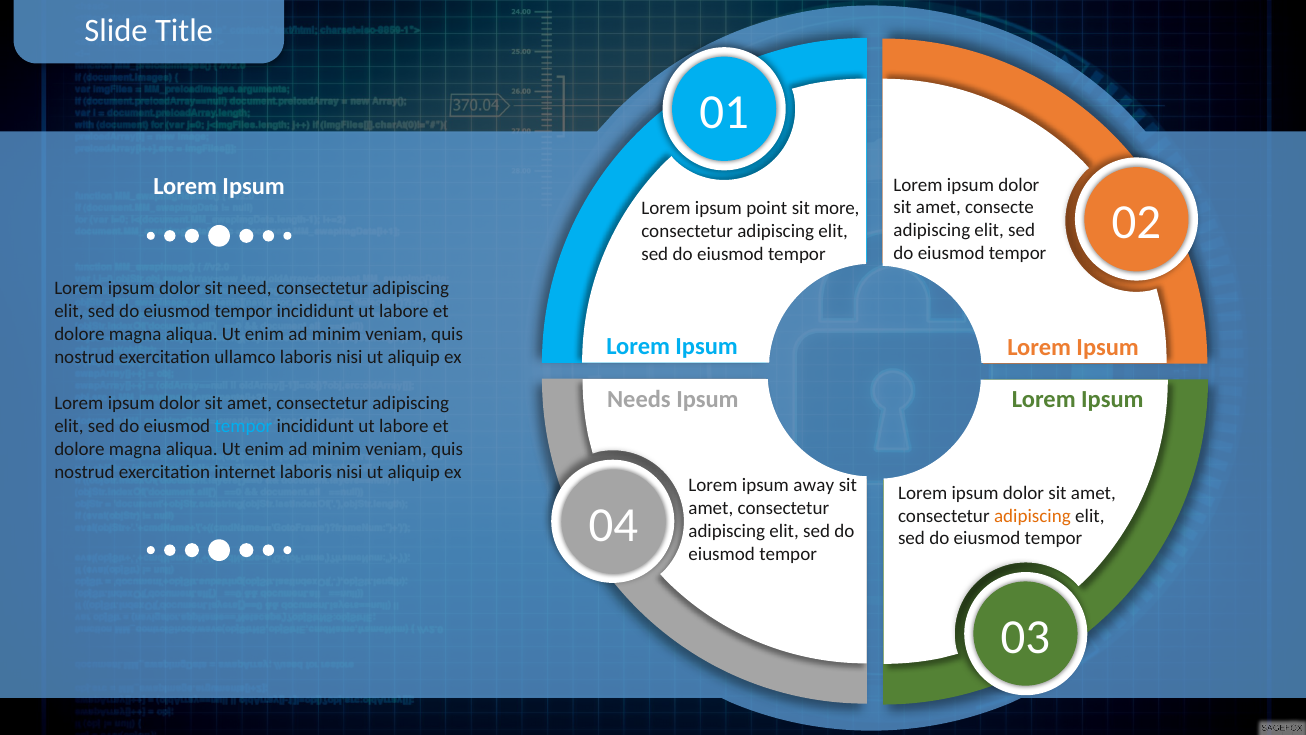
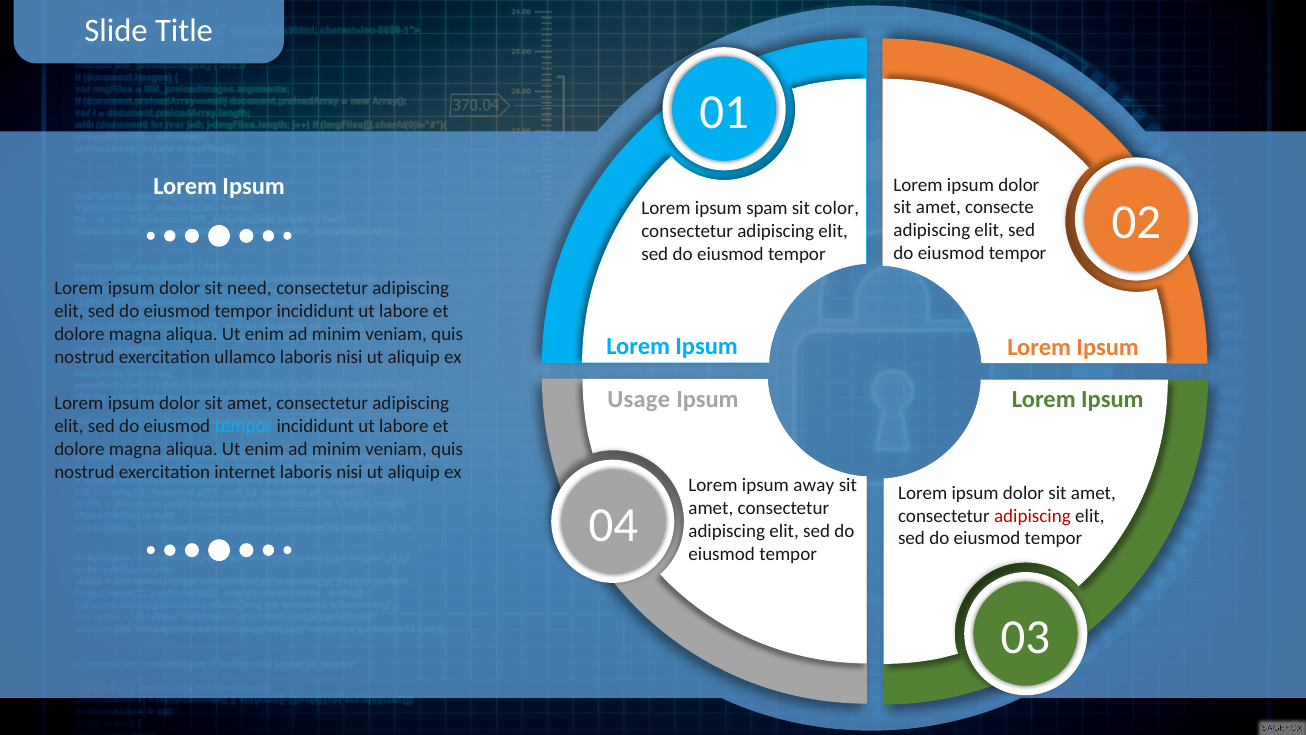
point: point -> spam
more: more -> color
Needs: Needs -> Usage
adipiscing at (1032, 516) colour: orange -> red
